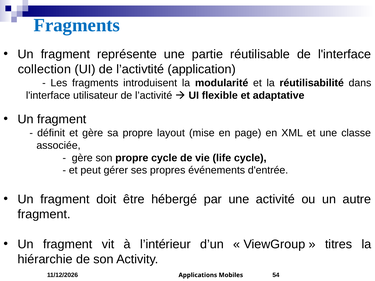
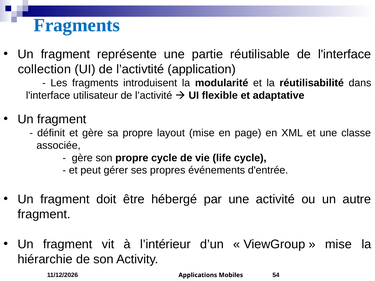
titres at (339, 244): titres -> mise
